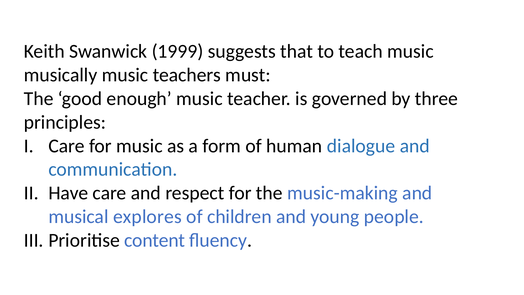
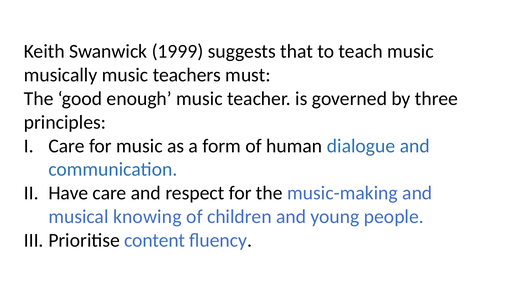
explores: explores -> knowing
